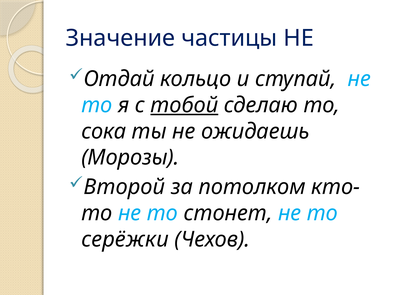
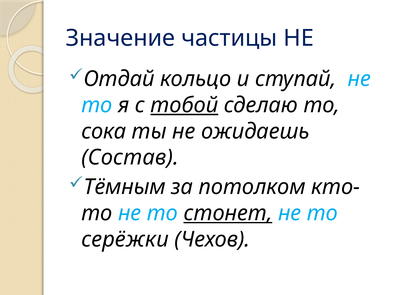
Морозы: Морозы -> Состав
Второй: Второй -> Тёмным
стонет underline: none -> present
